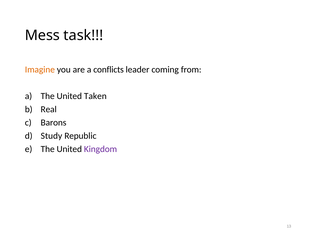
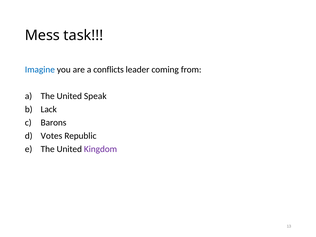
Imagine colour: orange -> blue
Taken: Taken -> Speak
Real: Real -> Lack
Study: Study -> Votes
